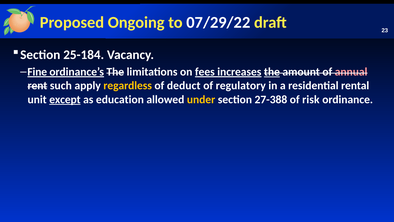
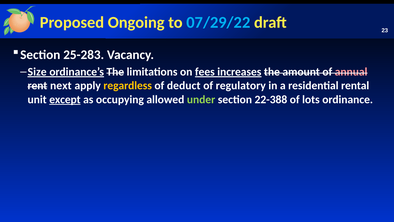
07/29/22 colour: white -> light blue
25-184: 25-184 -> 25-283
Fine: Fine -> Size
the at (272, 72) underline: present -> none
such: such -> next
education: education -> occupying
under colour: yellow -> light green
27-388: 27-388 -> 22-388
risk: risk -> lots
